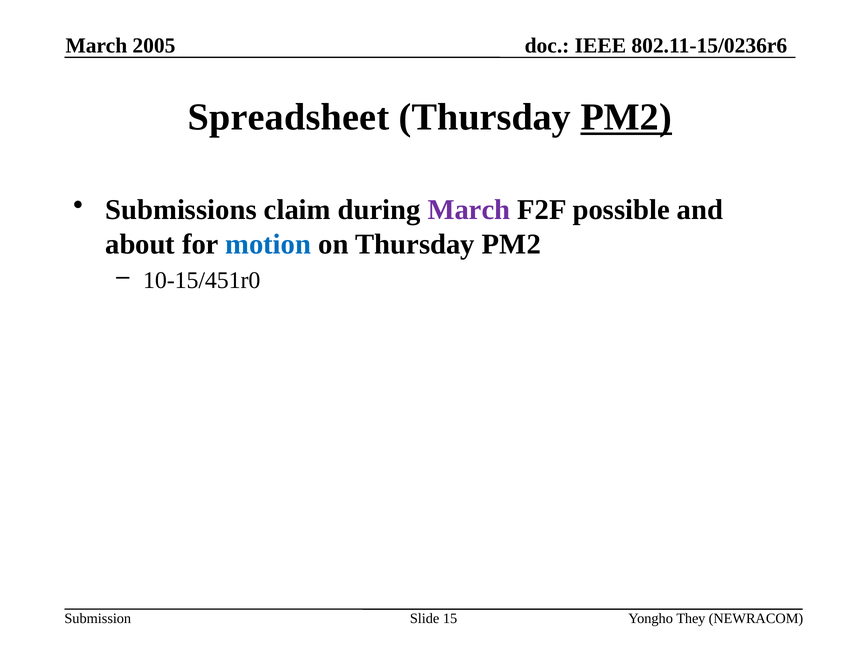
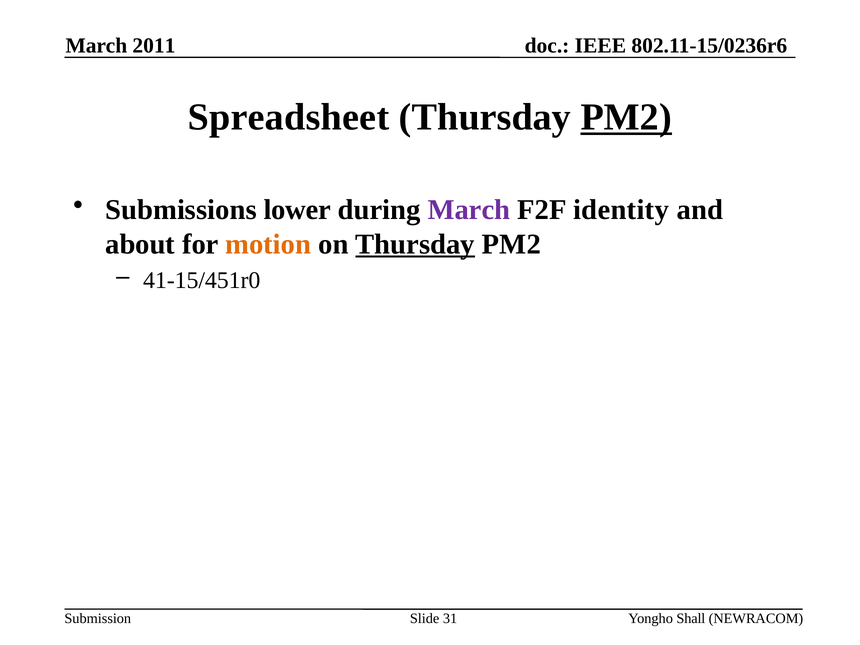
2005: 2005 -> 2011
claim: claim -> lower
possible: possible -> identity
motion colour: blue -> orange
Thursday at (415, 244) underline: none -> present
10-15/451r0: 10-15/451r0 -> 41-15/451r0
15: 15 -> 31
They: They -> Shall
